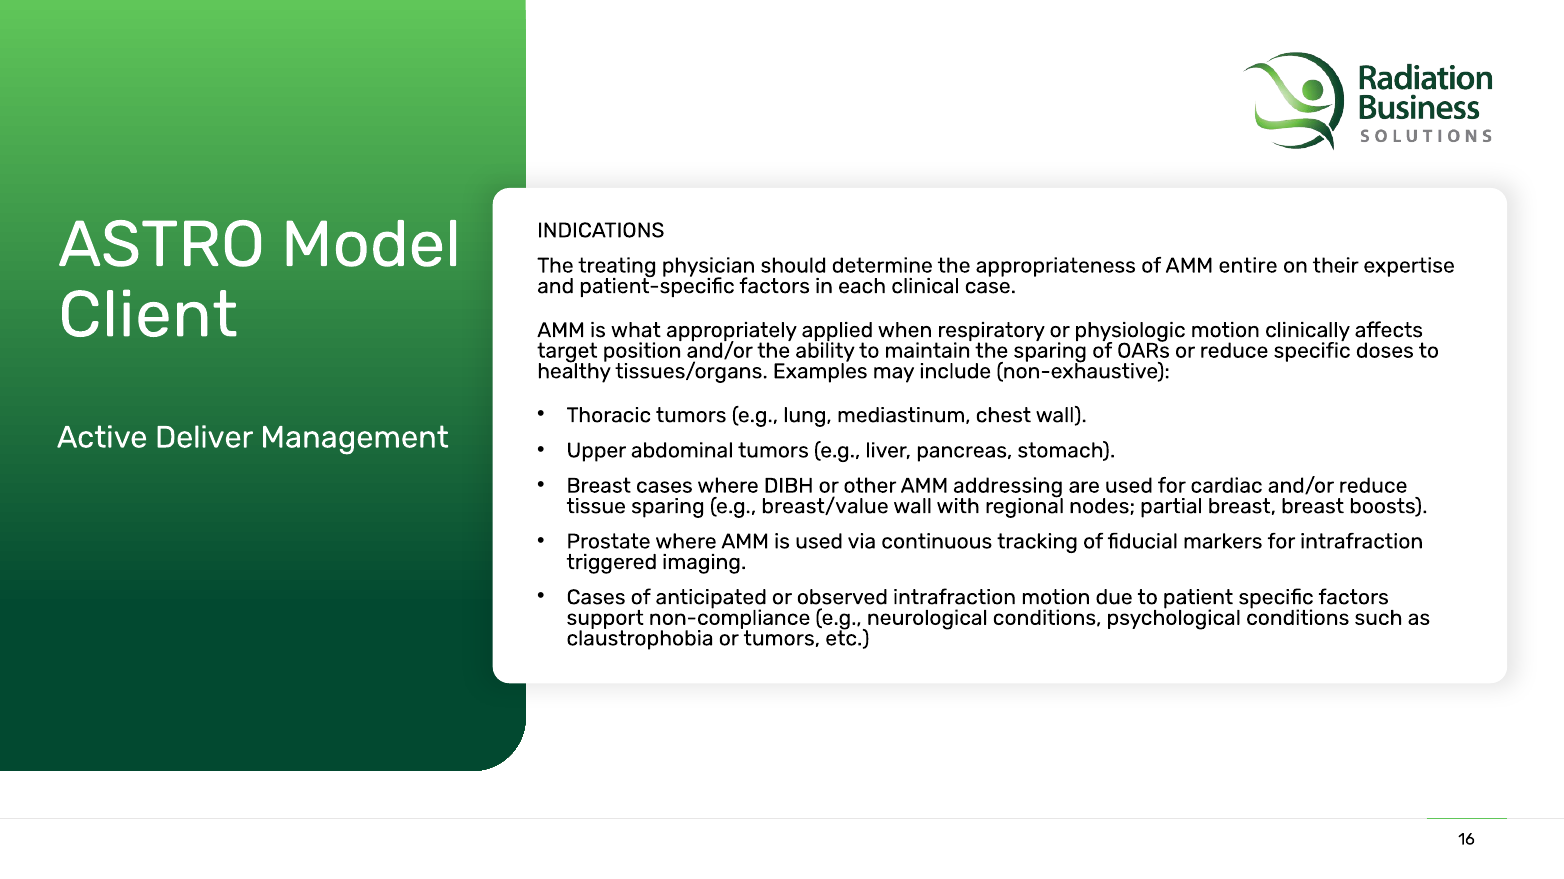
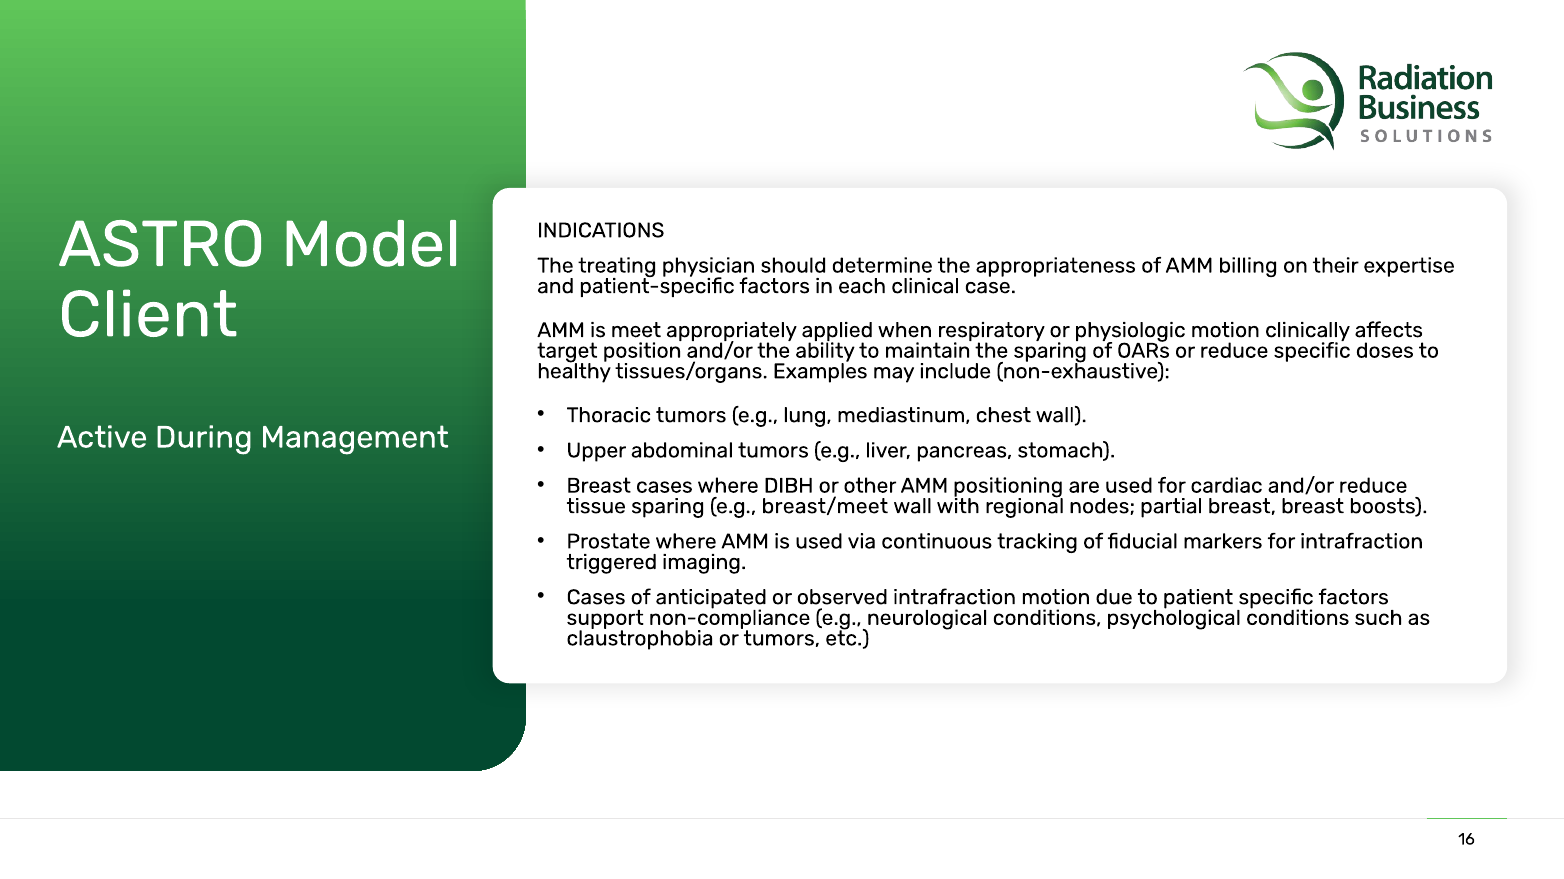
entire: entire -> billing
what: what -> meet
Deliver: Deliver -> During
addressing: addressing -> positioning
breast/value: breast/value -> breast/meet
